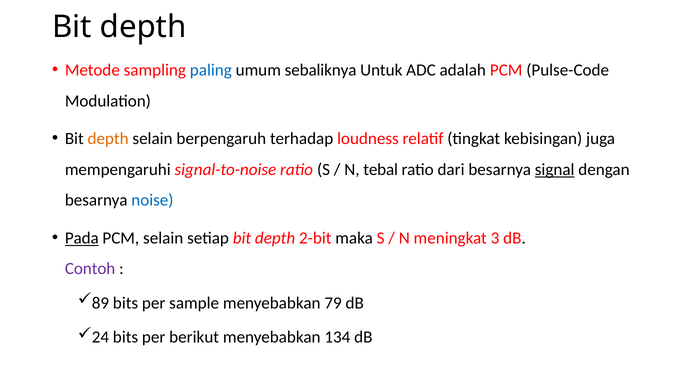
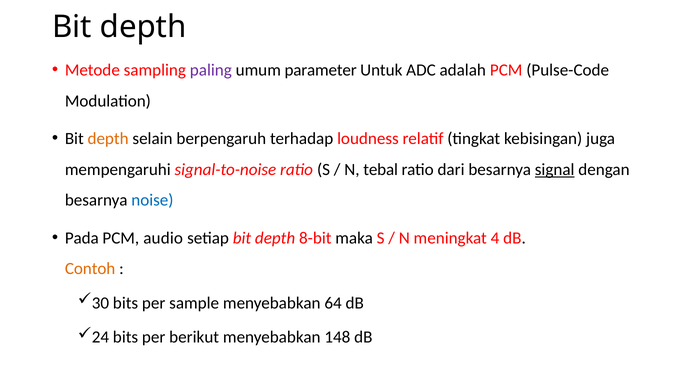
paling colour: blue -> purple
sebaliknya: sebaliknya -> parameter
Pada underline: present -> none
PCM selain: selain -> audio
2-bit: 2-bit -> 8-bit
3: 3 -> 4
Contoh colour: purple -> orange
89: 89 -> 30
79: 79 -> 64
134: 134 -> 148
